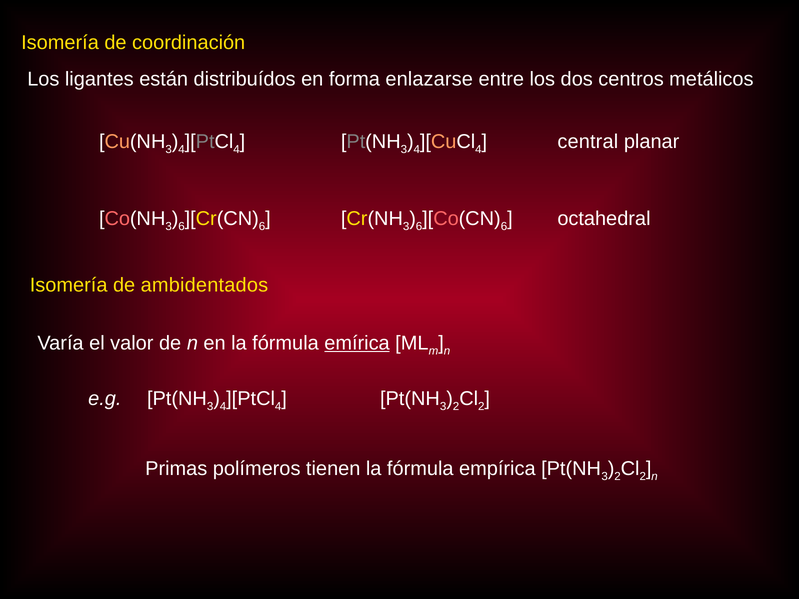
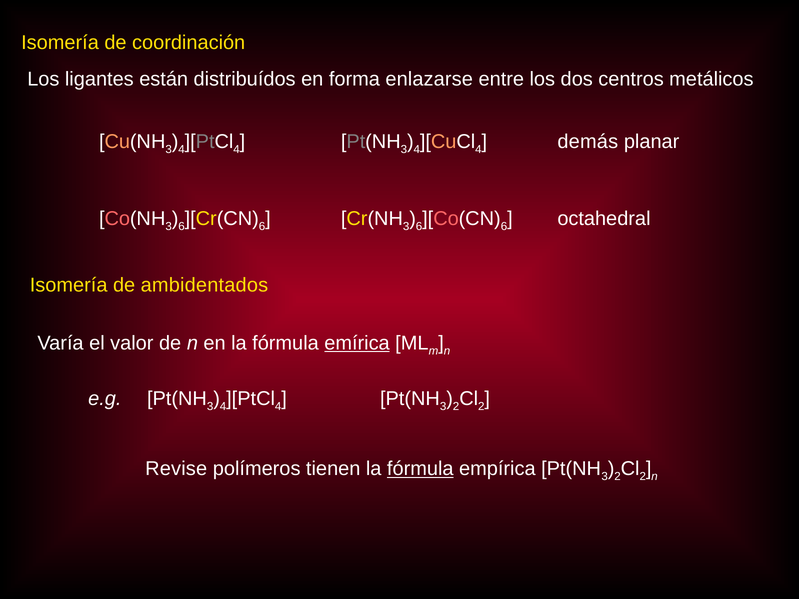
central: central -> demás
Primas: Primas -> Revise
fórmula at (420, 469) underline: none -> present
